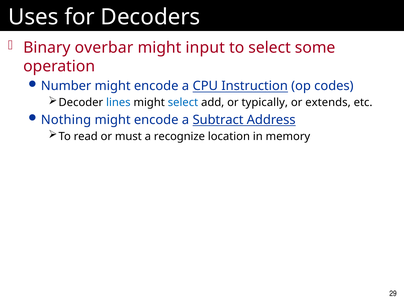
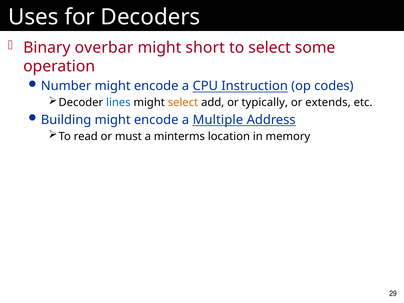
input: input -> short
select at (183, 103) colour: blue -> orange
Nothing: Nothing -> Building
Subtract: Subtract -> Multiple
recognize: recognize -> minterms
